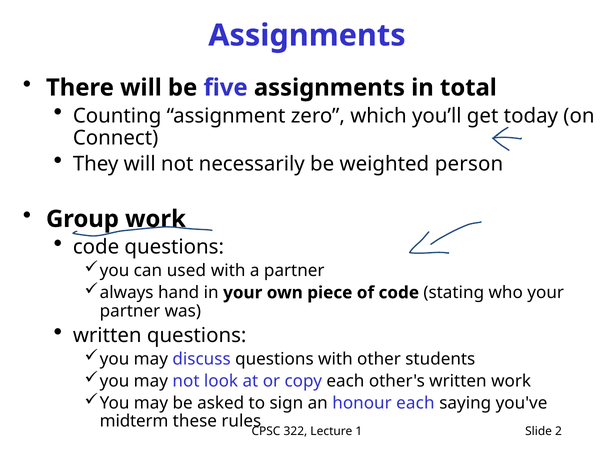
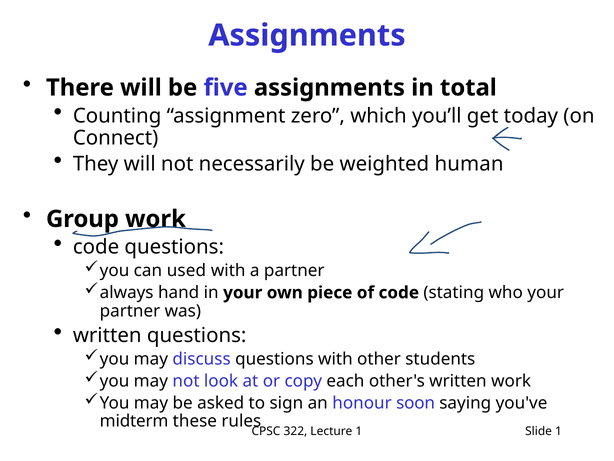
person: person -> human
honour each: each -> soon
Slide 2: 2 -> 1
